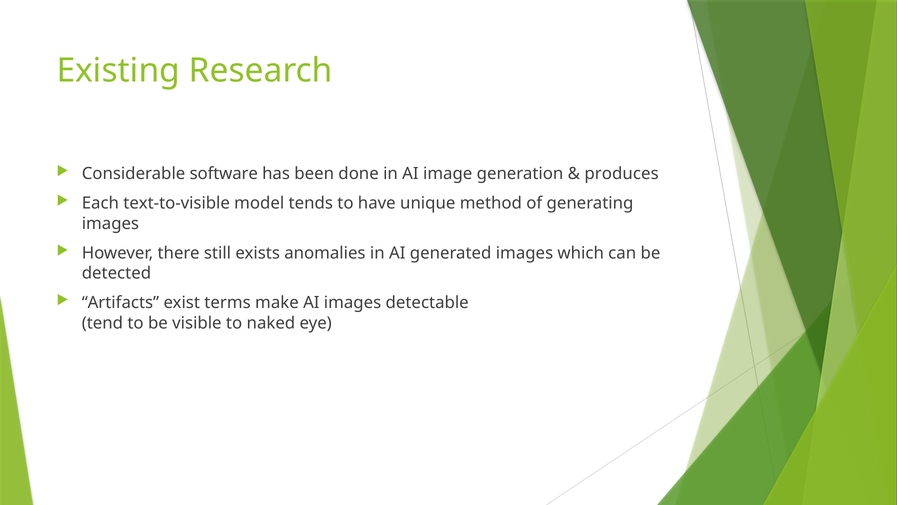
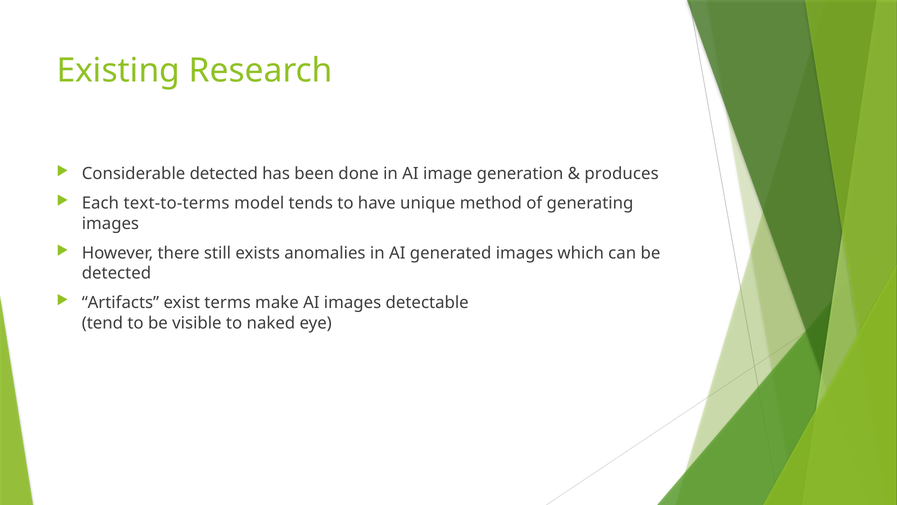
Considerable software: software -> detected
text-to-visible: text-to-visible -> text-to-terms
